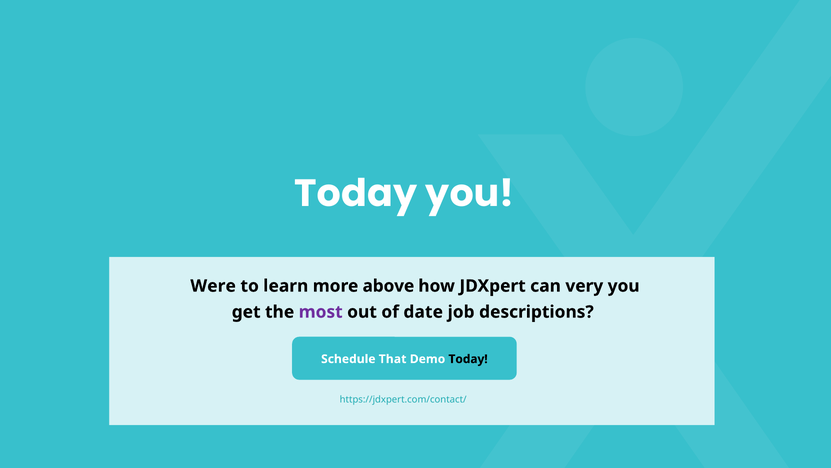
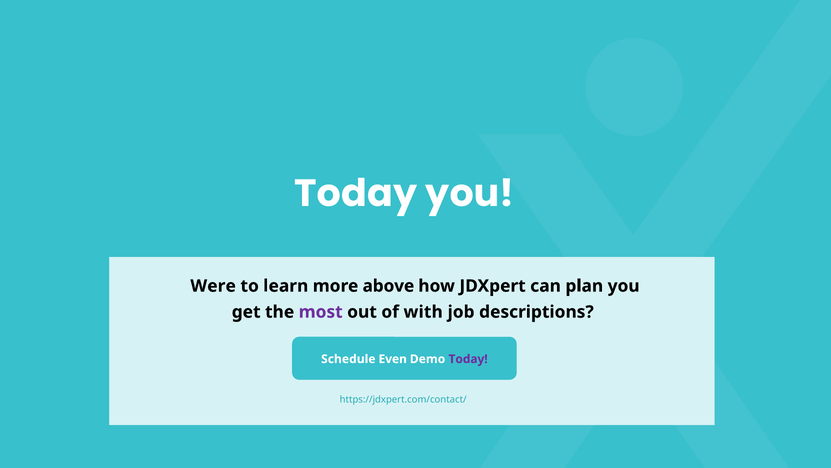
very: very -> plan
date: date -> with
That: That -> Even
Today at (468, 359) colour: black -> purple
